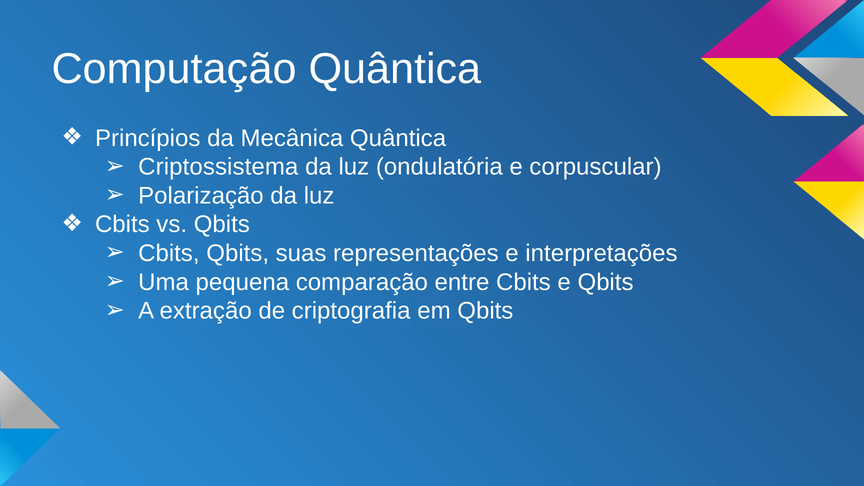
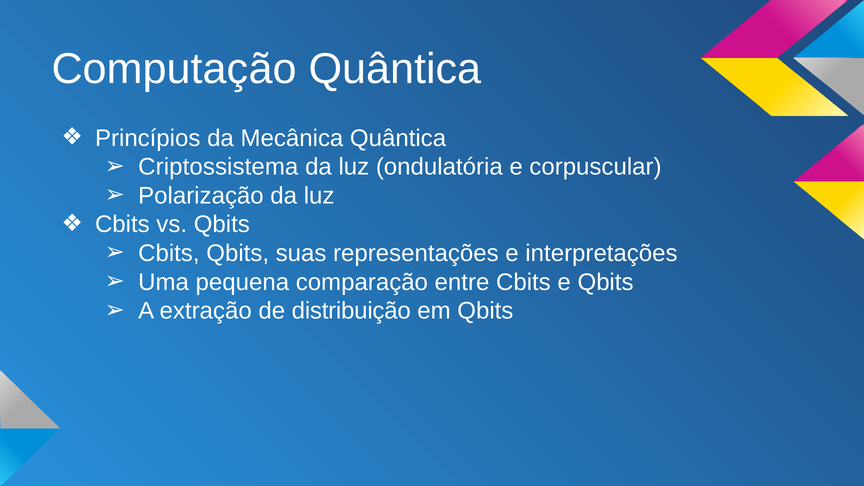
criptografia: criptografia -> distribuição
